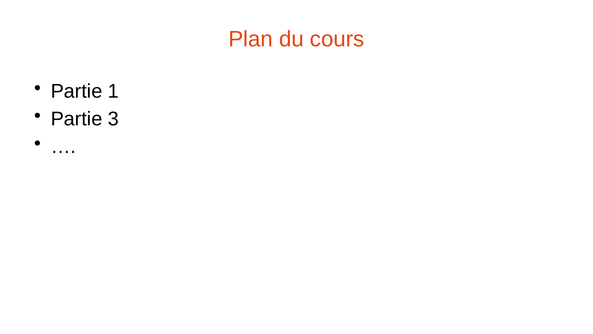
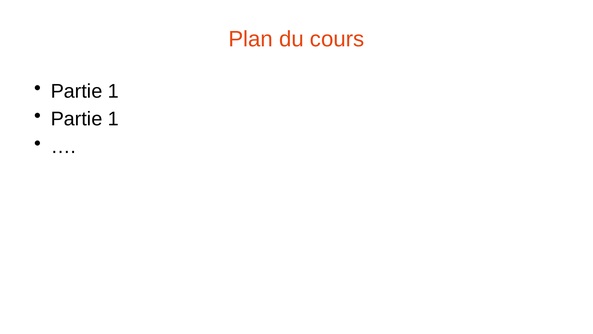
3 at (113, 119): 3 -> 1
